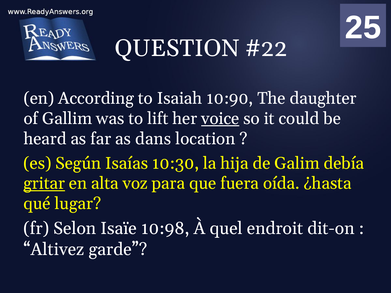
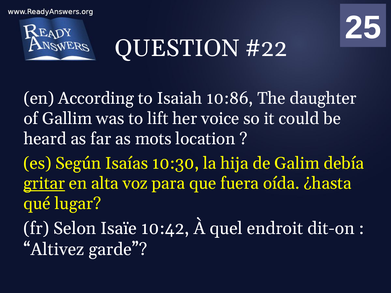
10:90: 10:90 -> 10:86
voice underline: present -> none
dans: dans -> mots
10:98: 10:98 -> 10:42
